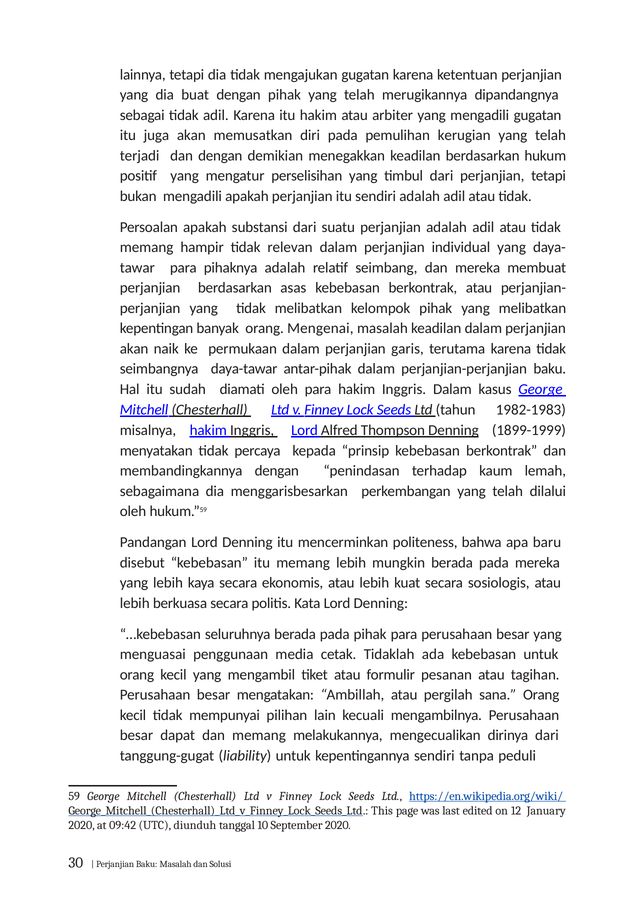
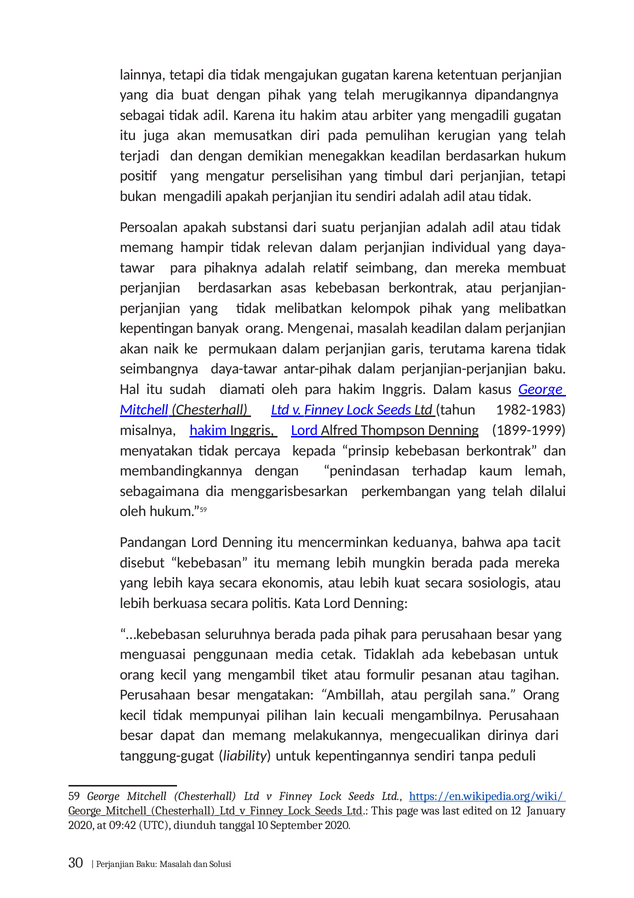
politeness: politeness -> keduanya
baru: baru -> tacit
